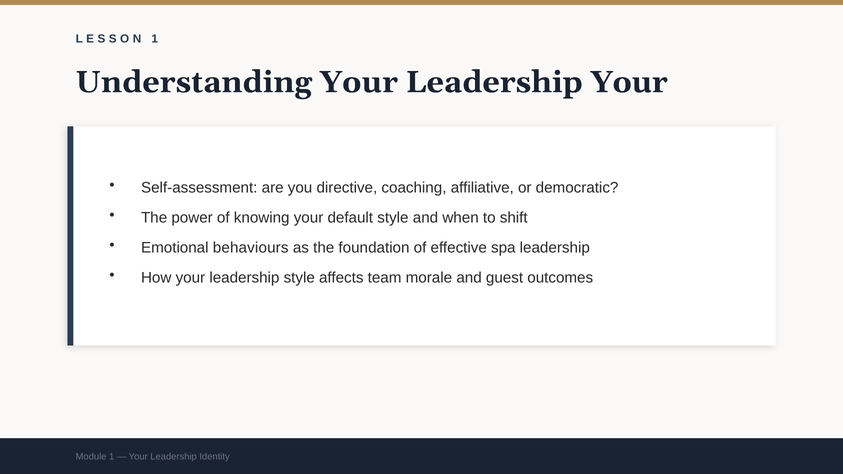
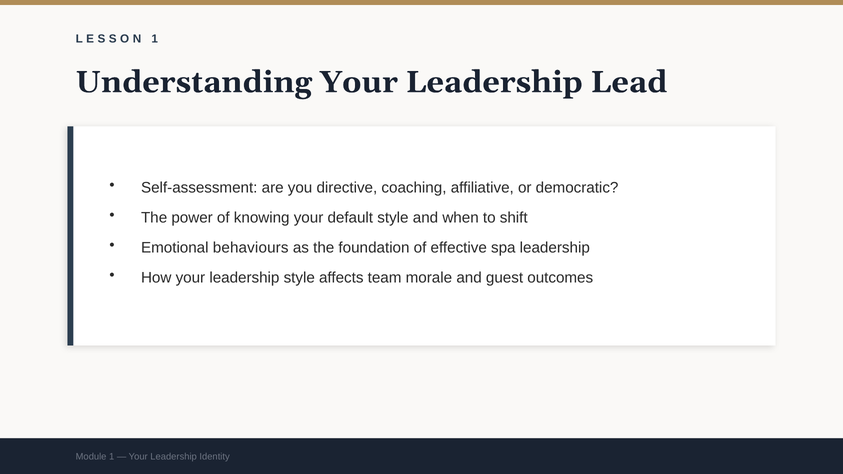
Leadership Your: Your -> Lead
